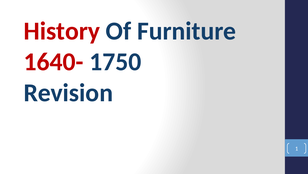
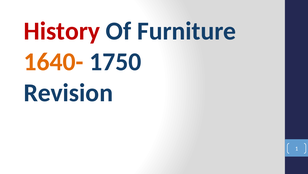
1640- colour: red -> orange
